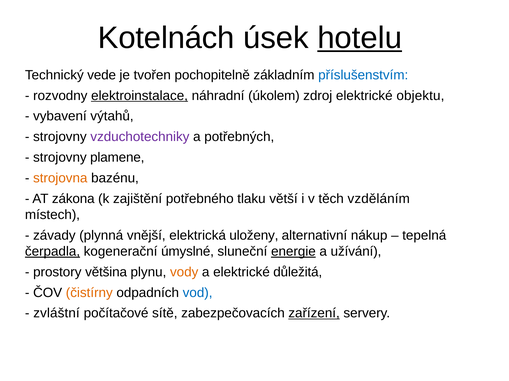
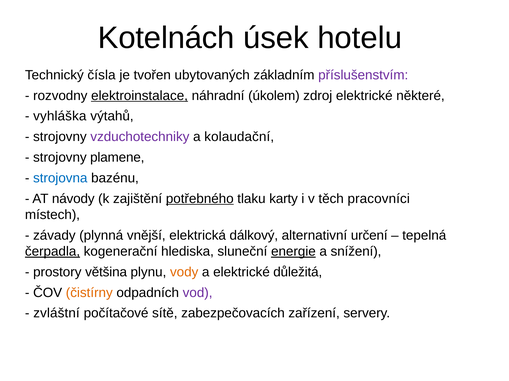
hotelu underline: present -> none
vede: vede -> čísla
pochopitelně: pochopitelně -> ubytovaných
příslušenstvím colour: blue -> purple
objektu: objektu -> některé
vybavení: vybavení -> vyhláška
potřebných: potřebných -> kolaudační
strojovna colour: orange -> blue
zákona: zákona -> návody
potřebného underline: none -> present
větší: větší -> karty
vzděláním: vzděláním -> pracovníci
uloženy: uloženy -> dálkový
nákup: nákup -> určení
úmyslné: úmyslné -> hlediska
užívání: užívání -> snížení
vod colour: blue -> purple
zařízení underline: present -> none
